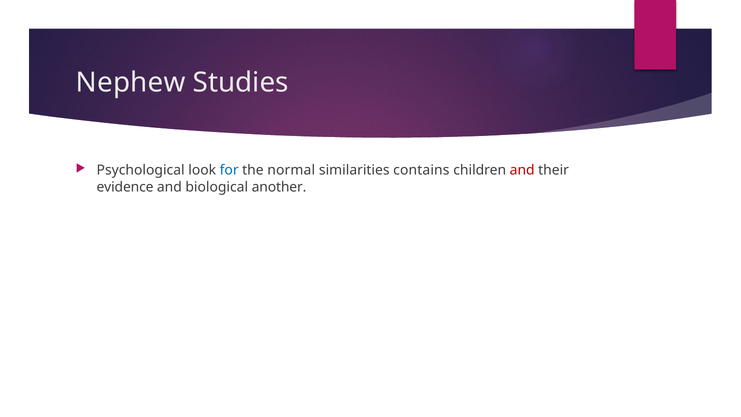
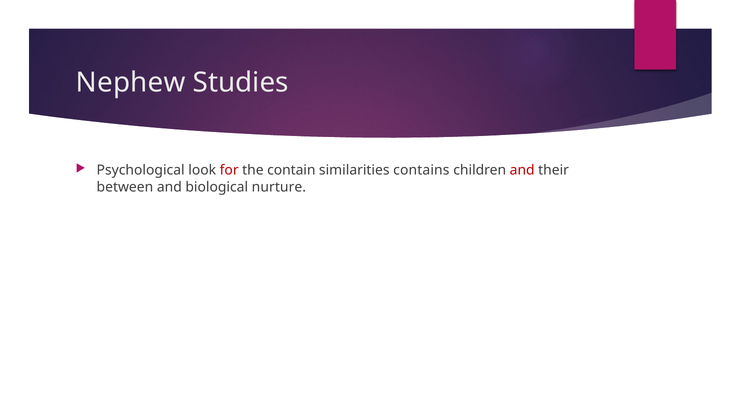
for colour: blue -> red
normal: normal -> contain
evidence: evidence -> between
another: another -> nurture
